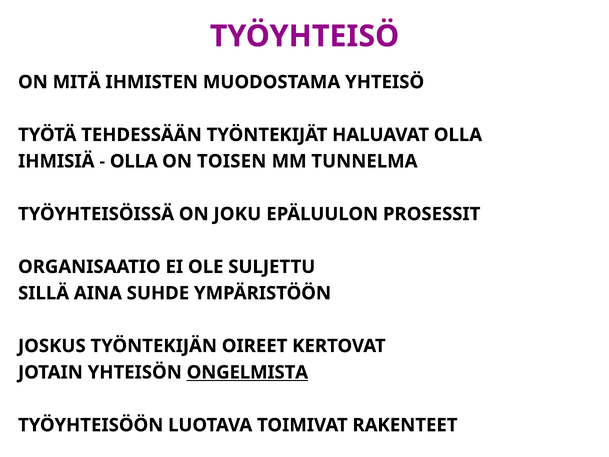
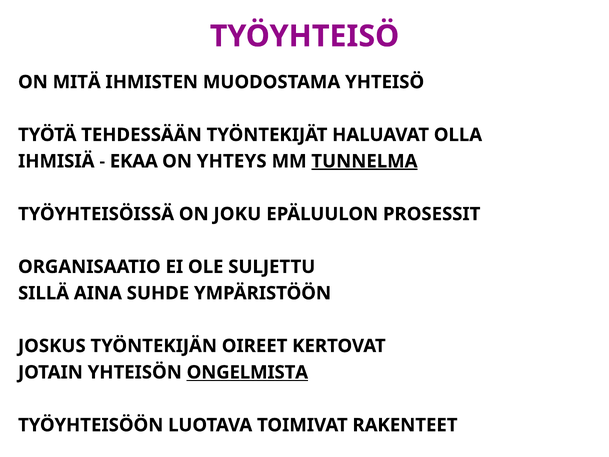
OLLA at (134, 161): OLLA -> EKAA
TOISEN: TOISEN -> YHTEYS
TUNNELMA underline: none -> present
